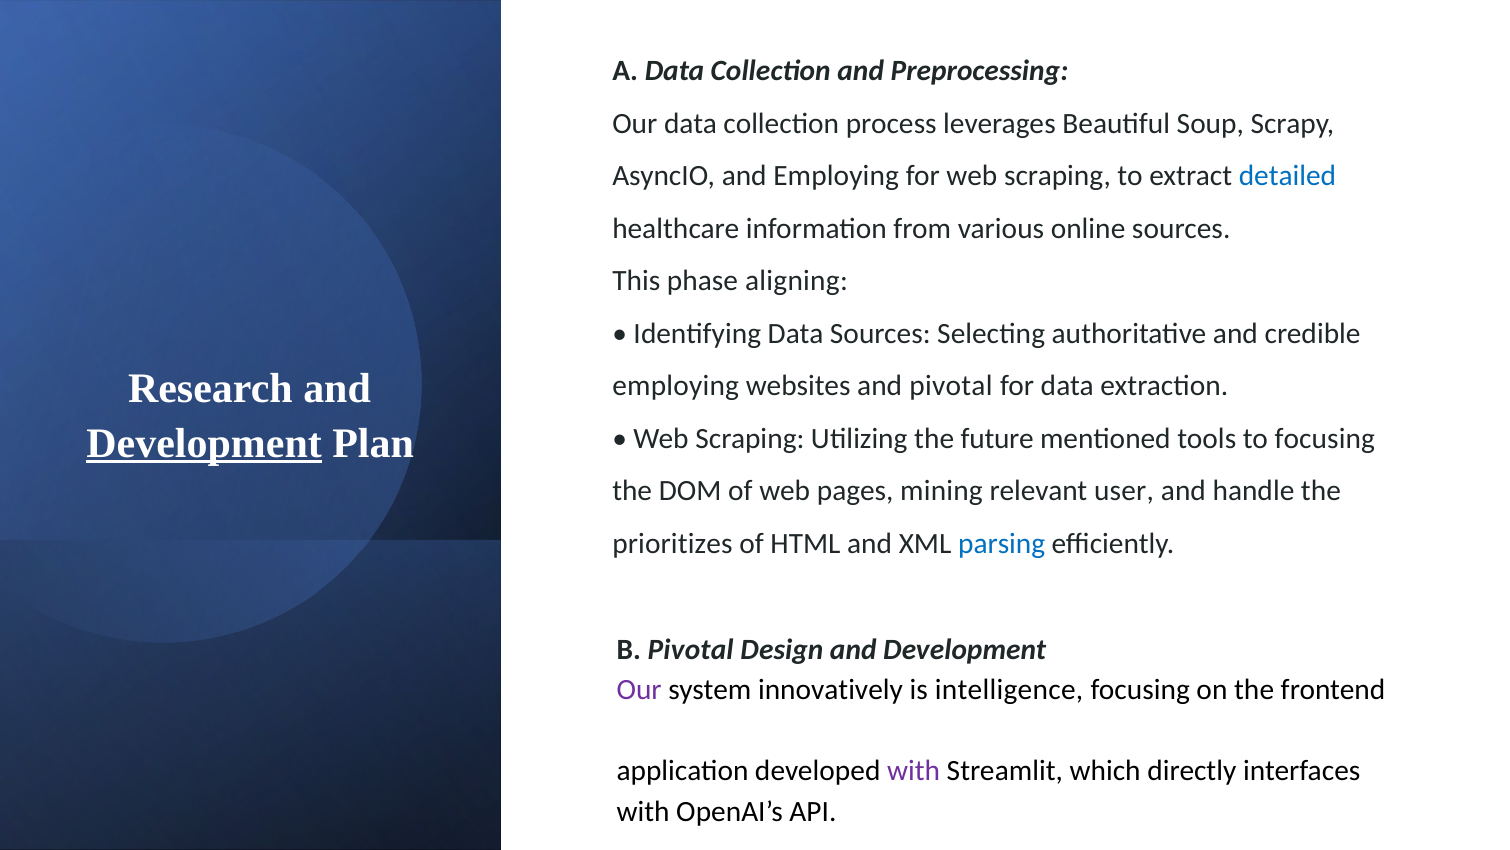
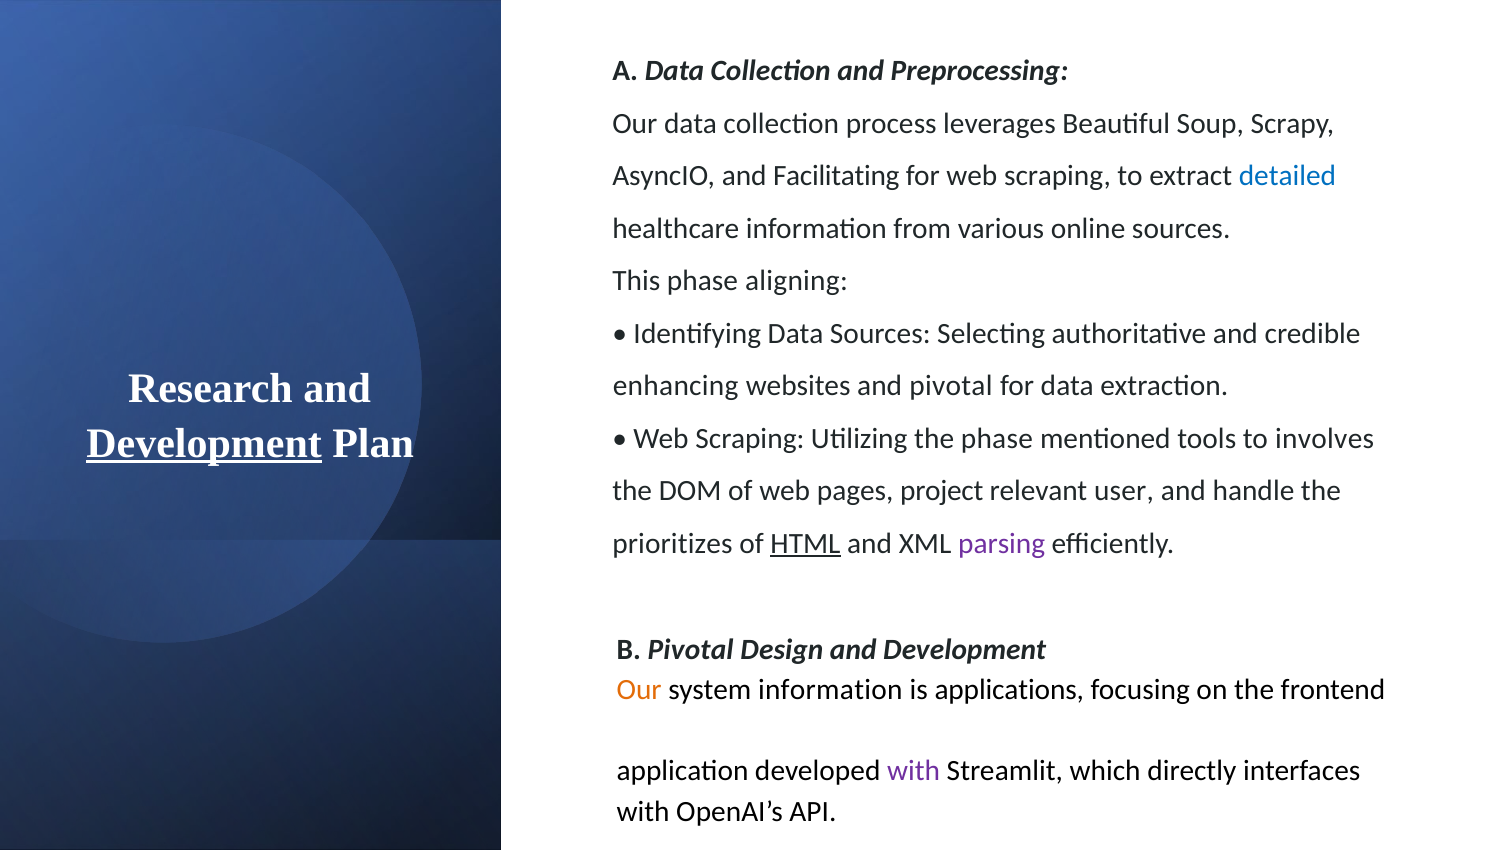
and Employing: Employing -> Facilitating
employing at (676, 386): employing -> enhancing
the future: future -> phase
to focusing: focusing -> involves
mining: mining -> project
HTML underline: none -> present
parsing colour: blue -> purple
Our at (639, 689) colour: purple -> orange
system innovatively: innovatively -> information
intelligence: intelligence -> applications
